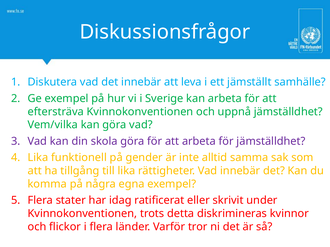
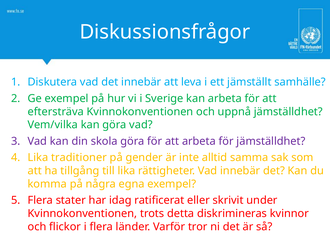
funktionell: funktionell -> traditioner
